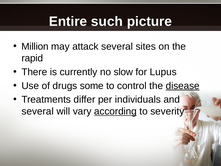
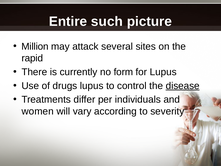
slow: slow -> form
drugs some: some -> lupus
several at (38, 111): several -> women
according underline: present -> none
